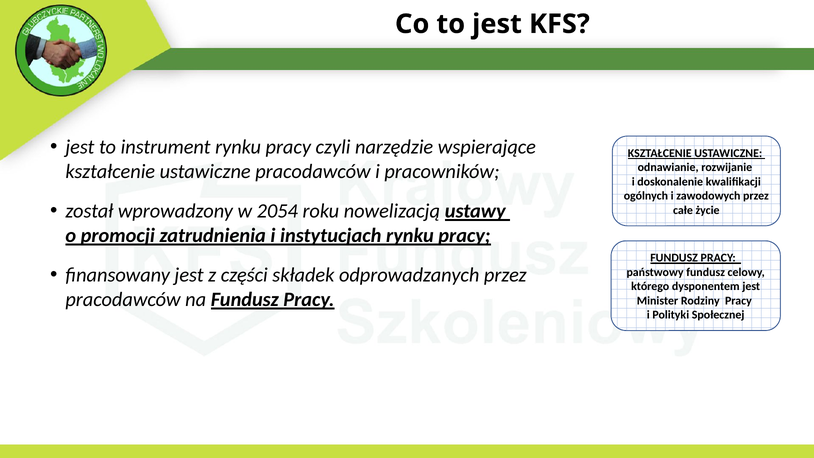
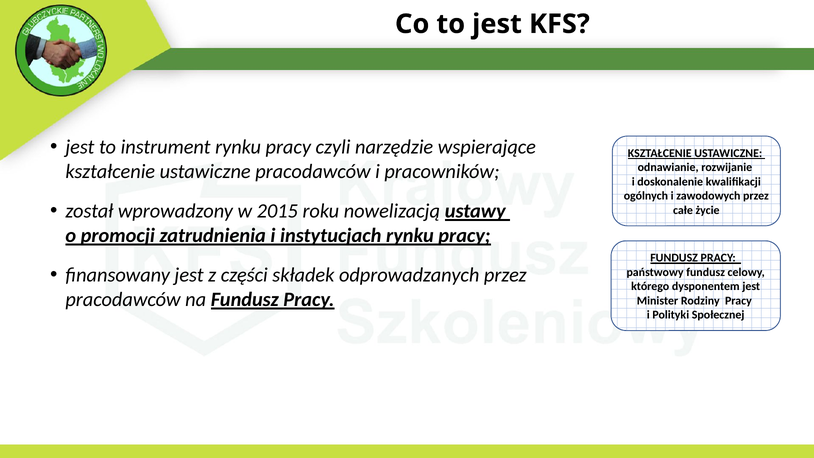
2054: 2054 -> 2015
